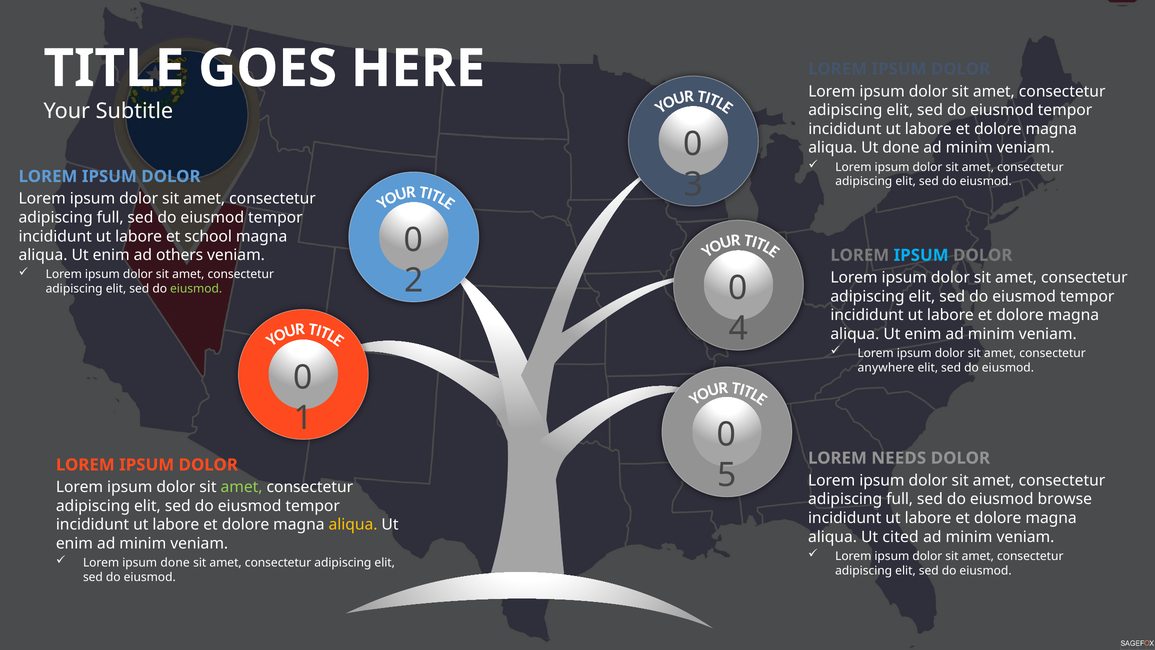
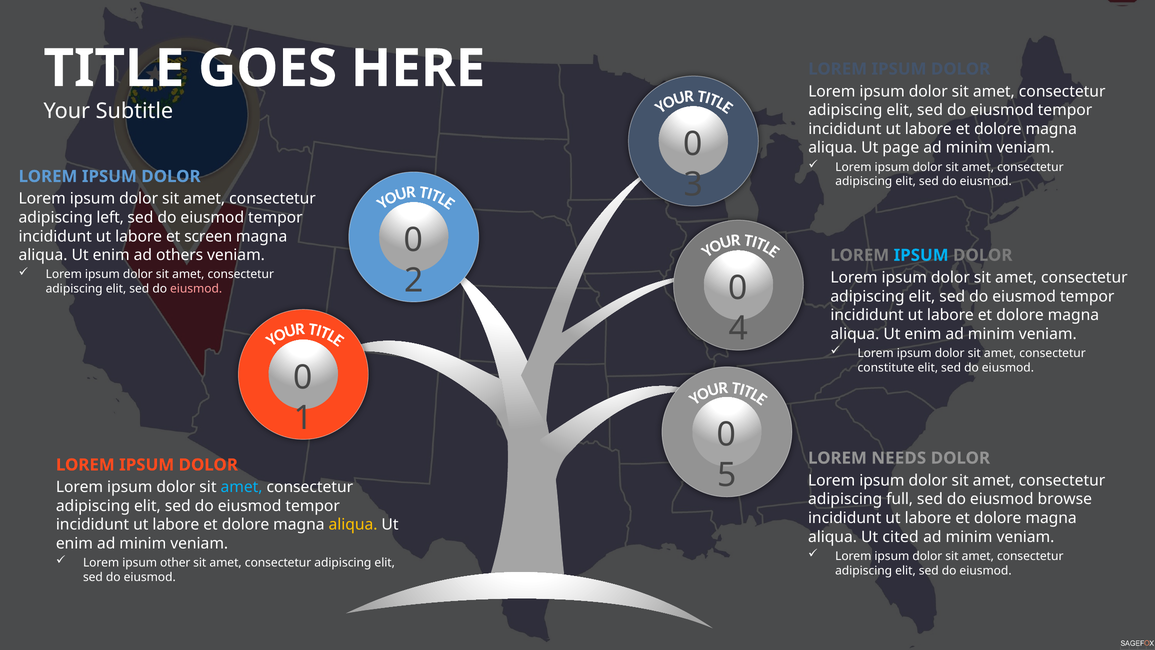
Ut done: done -> page
full at (110, 217): full -> left
school: school -> screen
eiusmod at (196, 289) colour: light green -> pink
anywhere: anywhere -> constitute
amet at (242, 487) colour: light green -> light blue
ipsum done: done -> other
